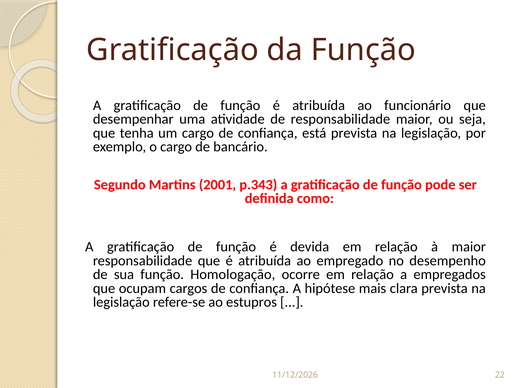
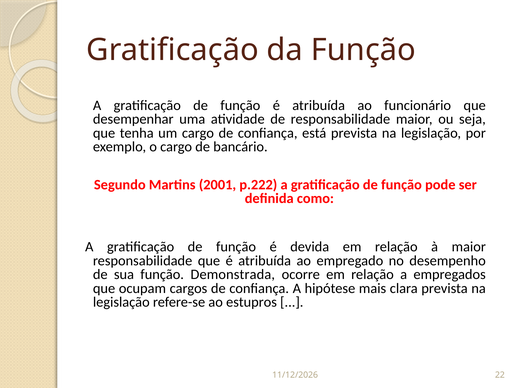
p.343: p.343 -> p.222
Homologação: Homologação -> Demonstrada
